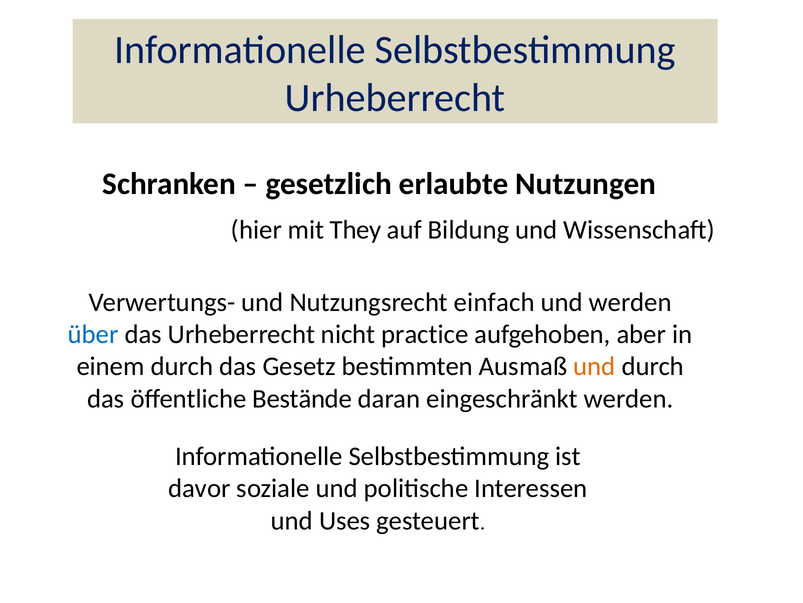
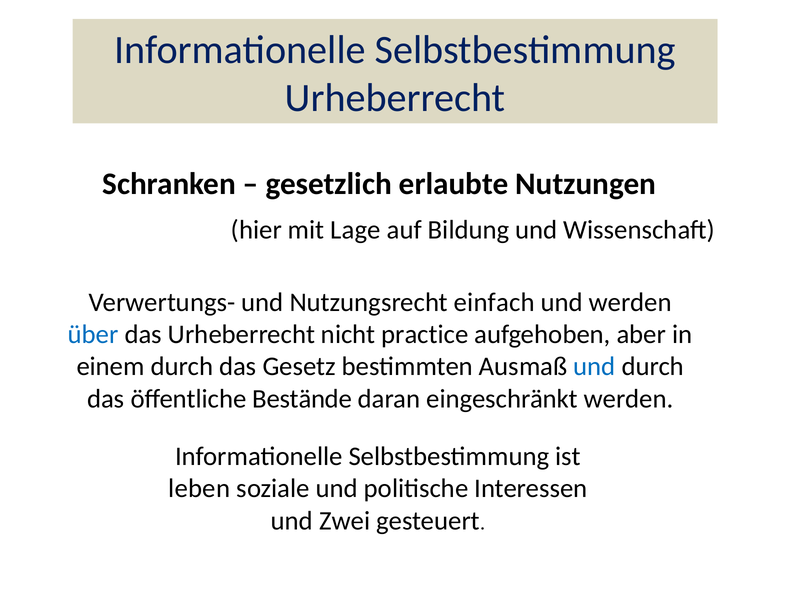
They: They -> Lage
und at (594, 366) colour: orange -> blue
davor: davor -> leben
Uses: Uses -> Zwei
